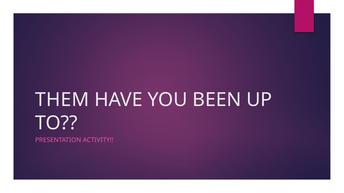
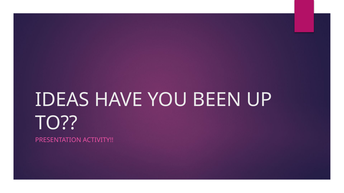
THEM: THEM -> IDEAS
